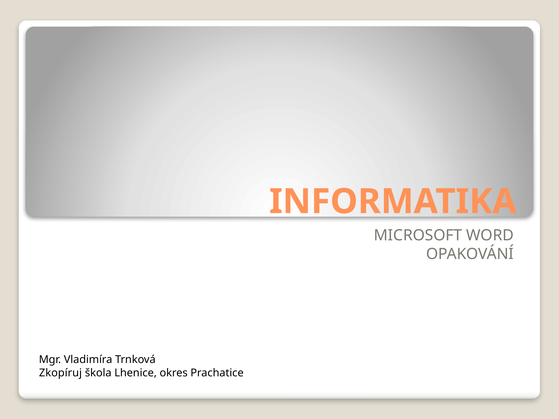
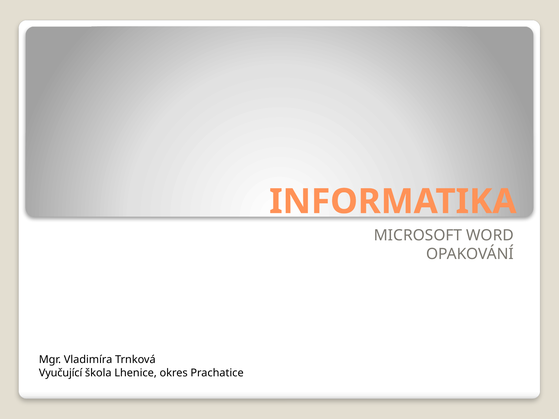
Zkopíruj: Zkopíruj -> Vyučující
